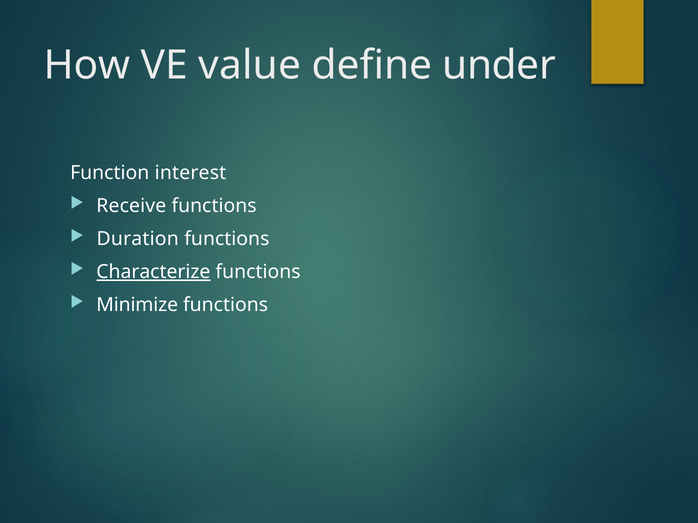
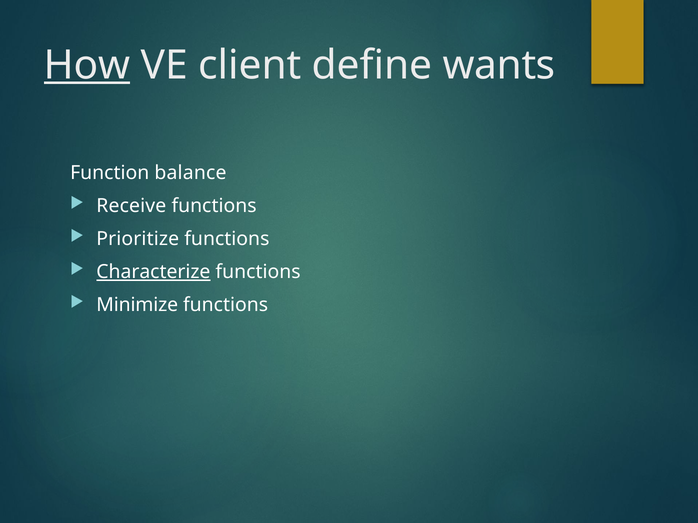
How underline: none -> present
value: value -> client
under: under -> wants
interest: interest -> balance
Duration: Duration -> Prioritize
